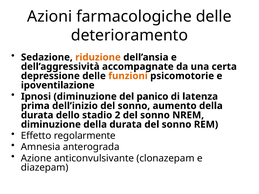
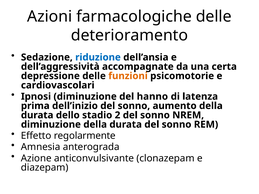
riduzione colour: orange -> blue
ipoventilazione: ipoventilazione -> cardiovascolari
panico: panico -> hanno
